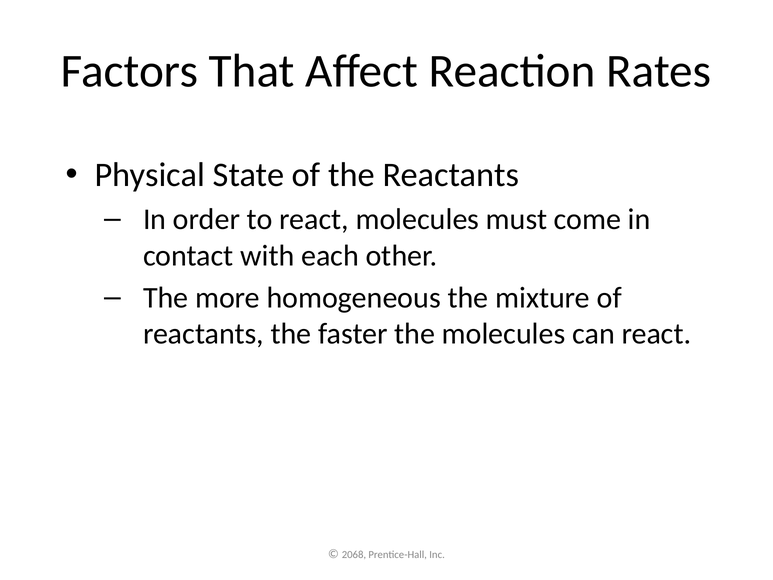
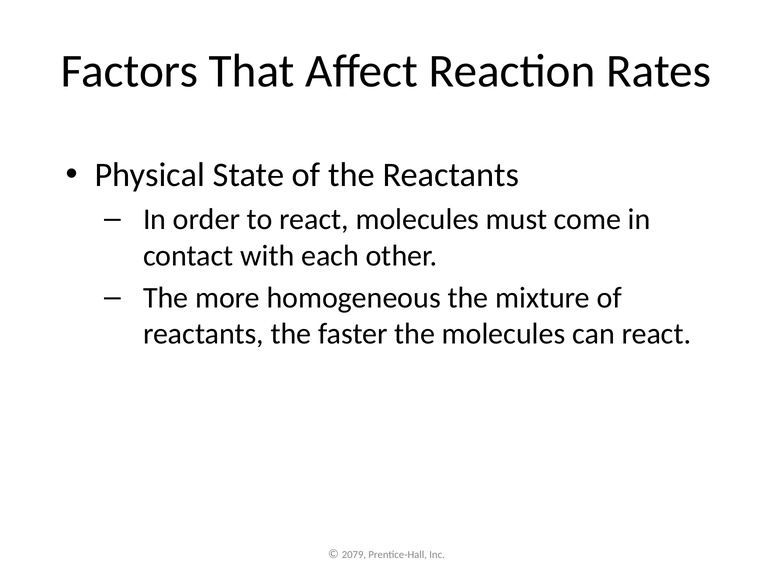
2068: 2068 -> 2079
